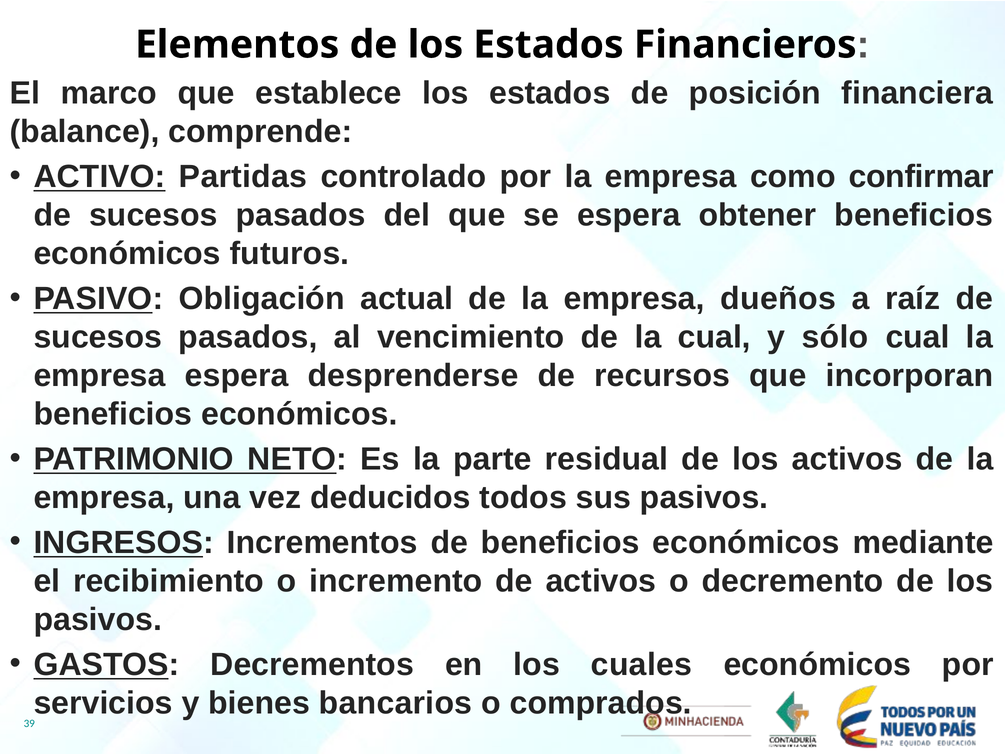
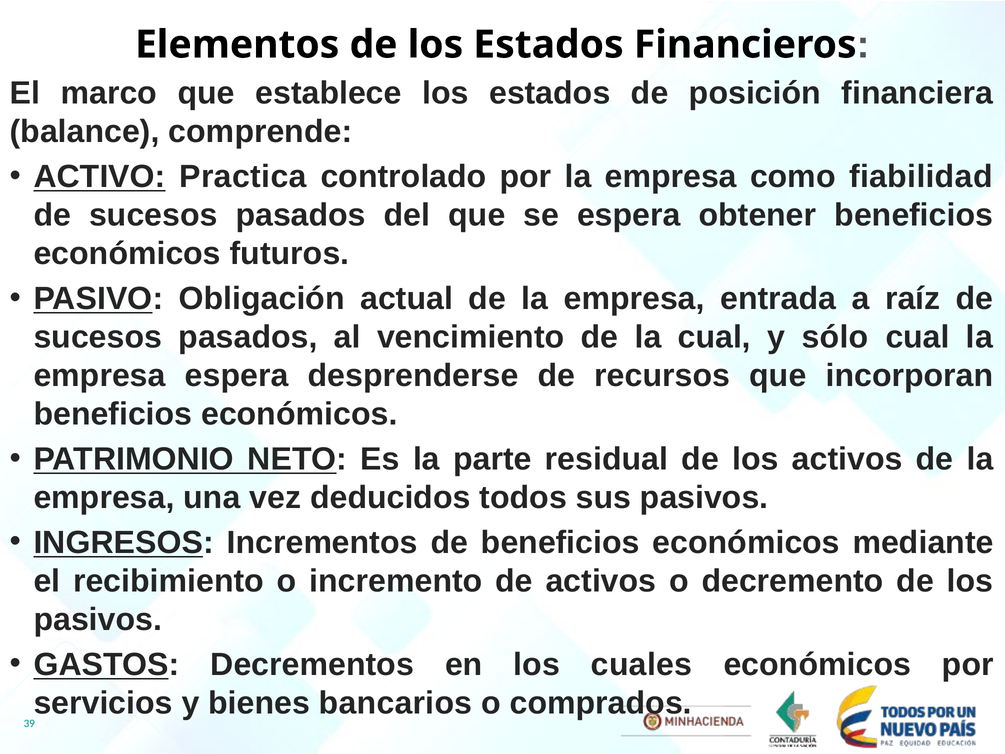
Partidas: Partidas -> Practica
confirmar: confirmar -> fiabilidad
dueños: dueños -> entrada
